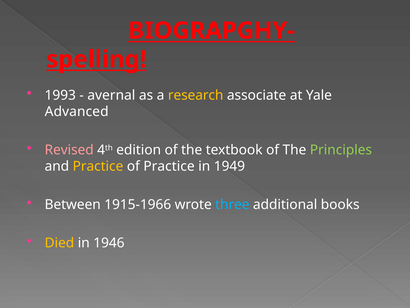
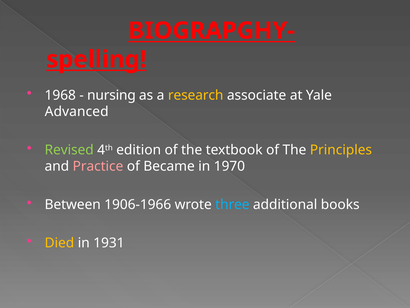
1993: 1993 -> 1968
avernal: avernal -> nursing
Revised colour: pink -> light green
Principles colour: light green -> yellow
Practice at (98, 166) colour: yellow -> pink
of Practice: Practice -> Became
1949: 1949 -> 1970
1915-1966: 1915-1966 -> 1906-1966
1946: 1946 -> 1931
